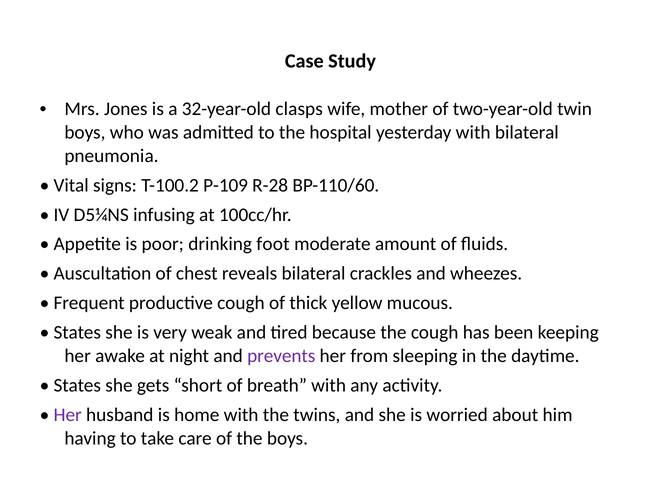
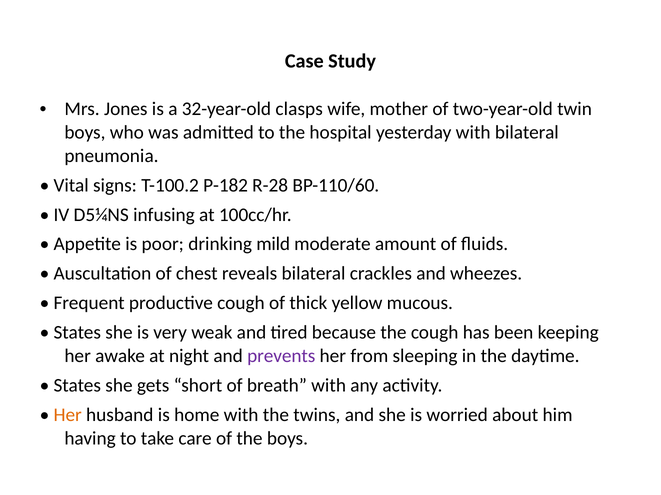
P-109: P-109 -> P-182
foot: foot -> mild
Her at (68, 415) colour: purple -> orange
